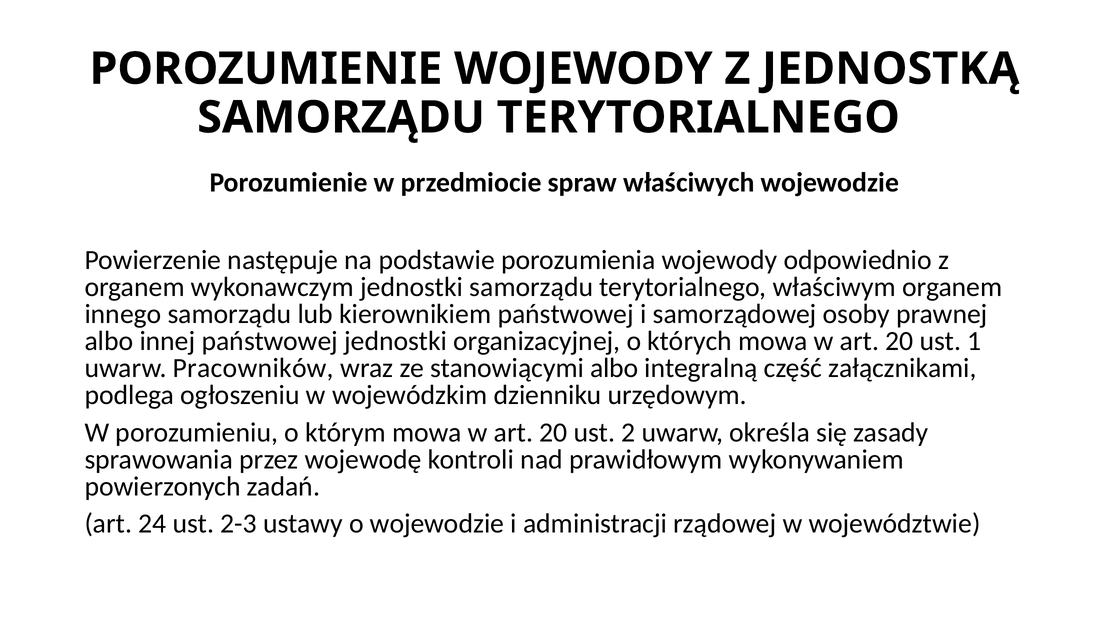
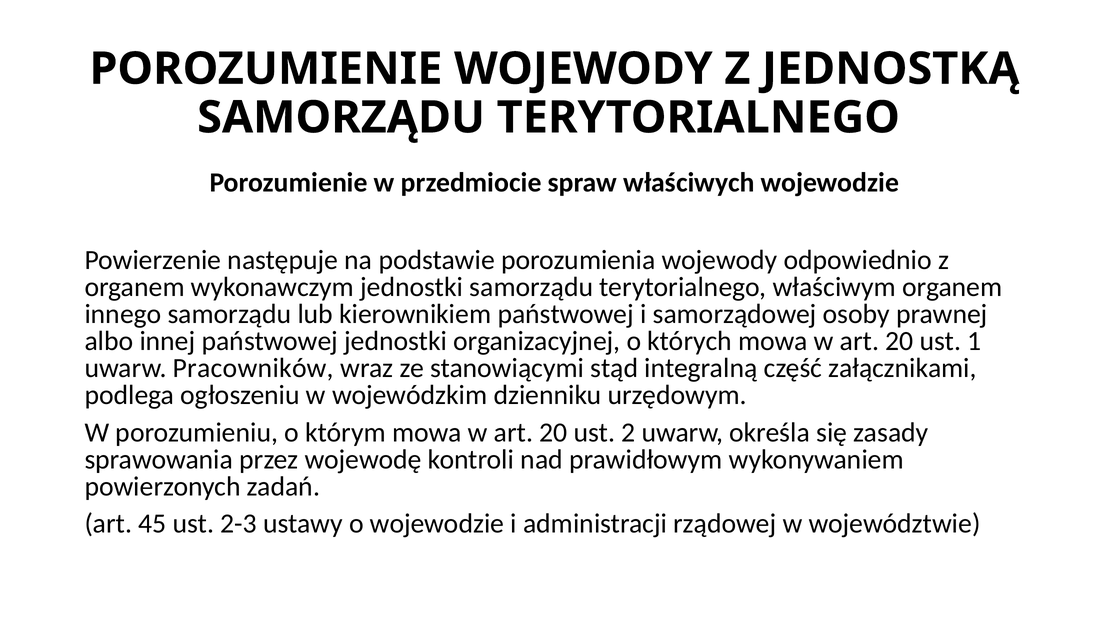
stanowiącymi albo: albo -> stąd
24: 24 -> 45
